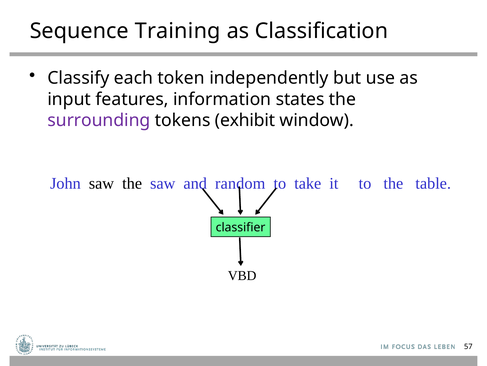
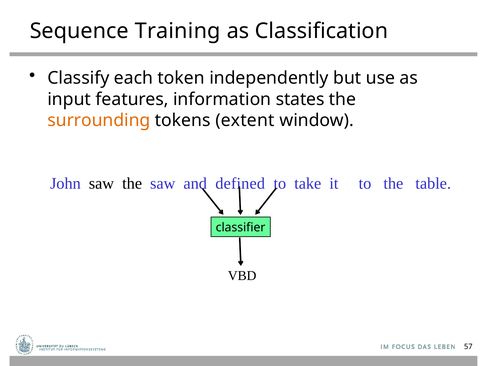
surrounding colour: purple -> orange
exhibit: exhibit -> extent
random: random -> defined
